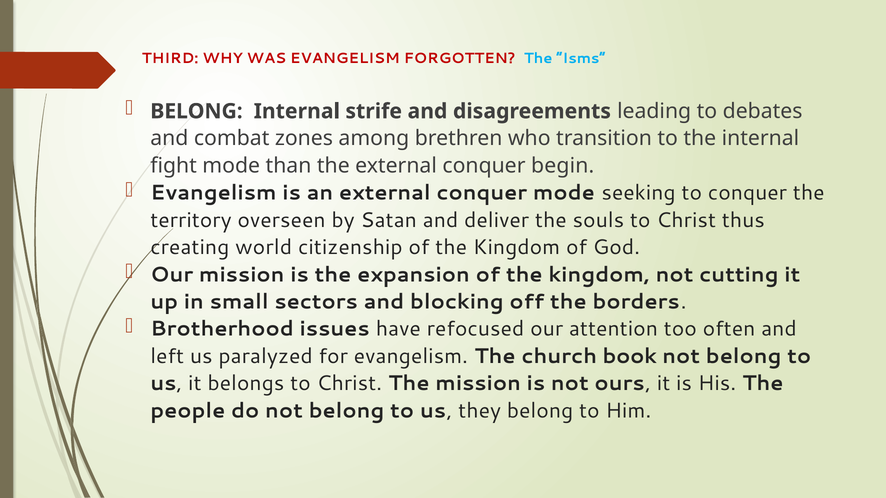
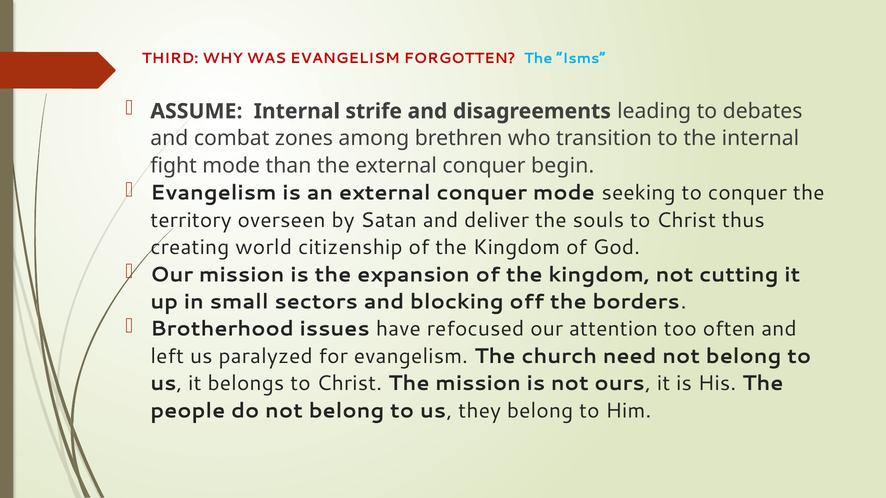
BELONG at (196, 111): BELONG -> ASSUME
book: book -> need
